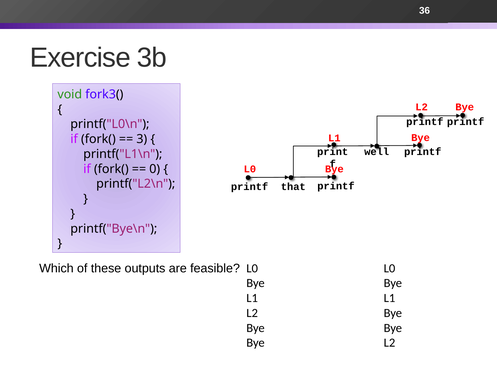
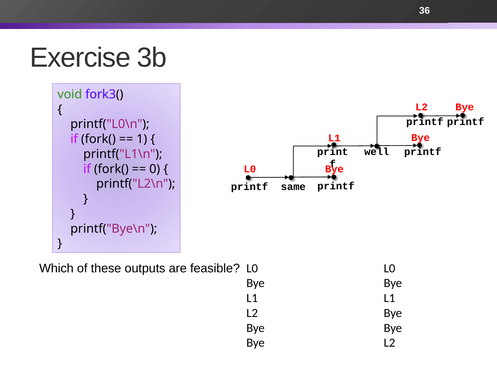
3: 3 -> 1
that: that -> same
